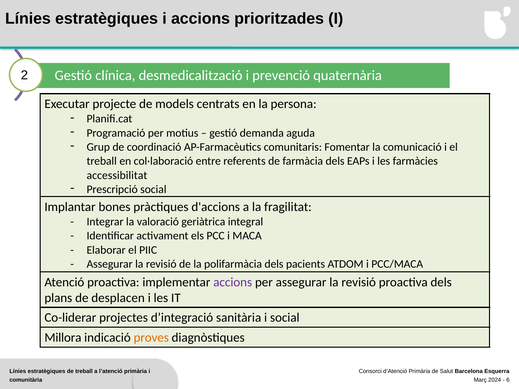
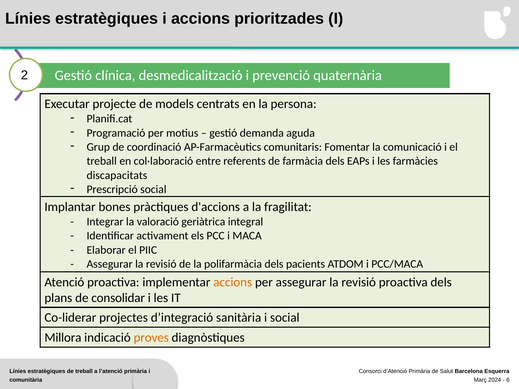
accessibilitat: accessibilitat -> discapacitats
accions at (233, 282) colour: purple -> orange
desplacen: desplacen -> consolidar
